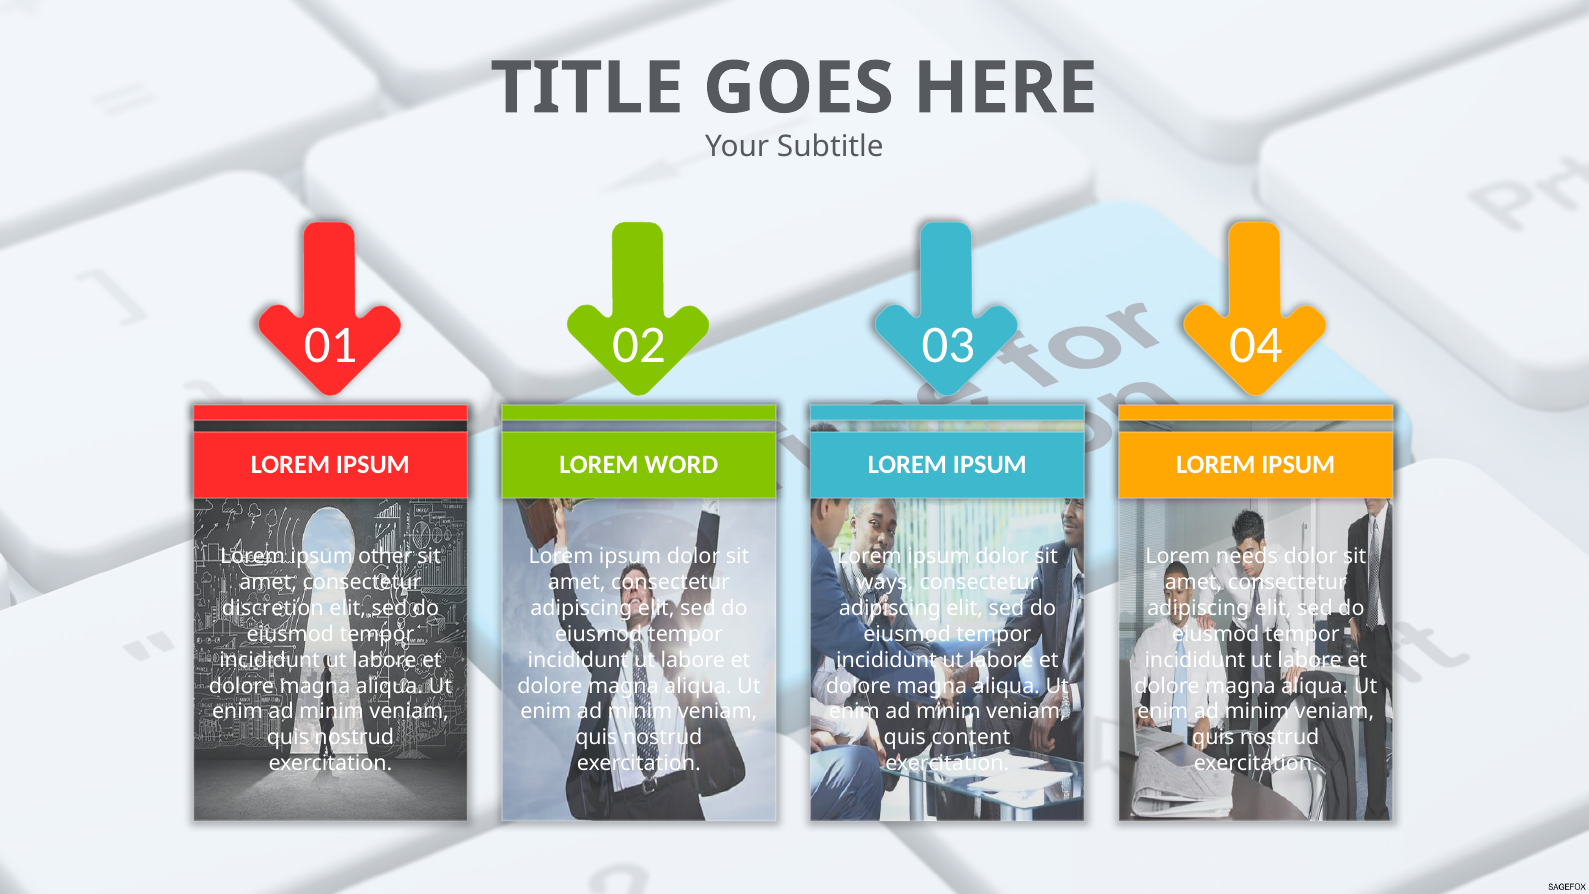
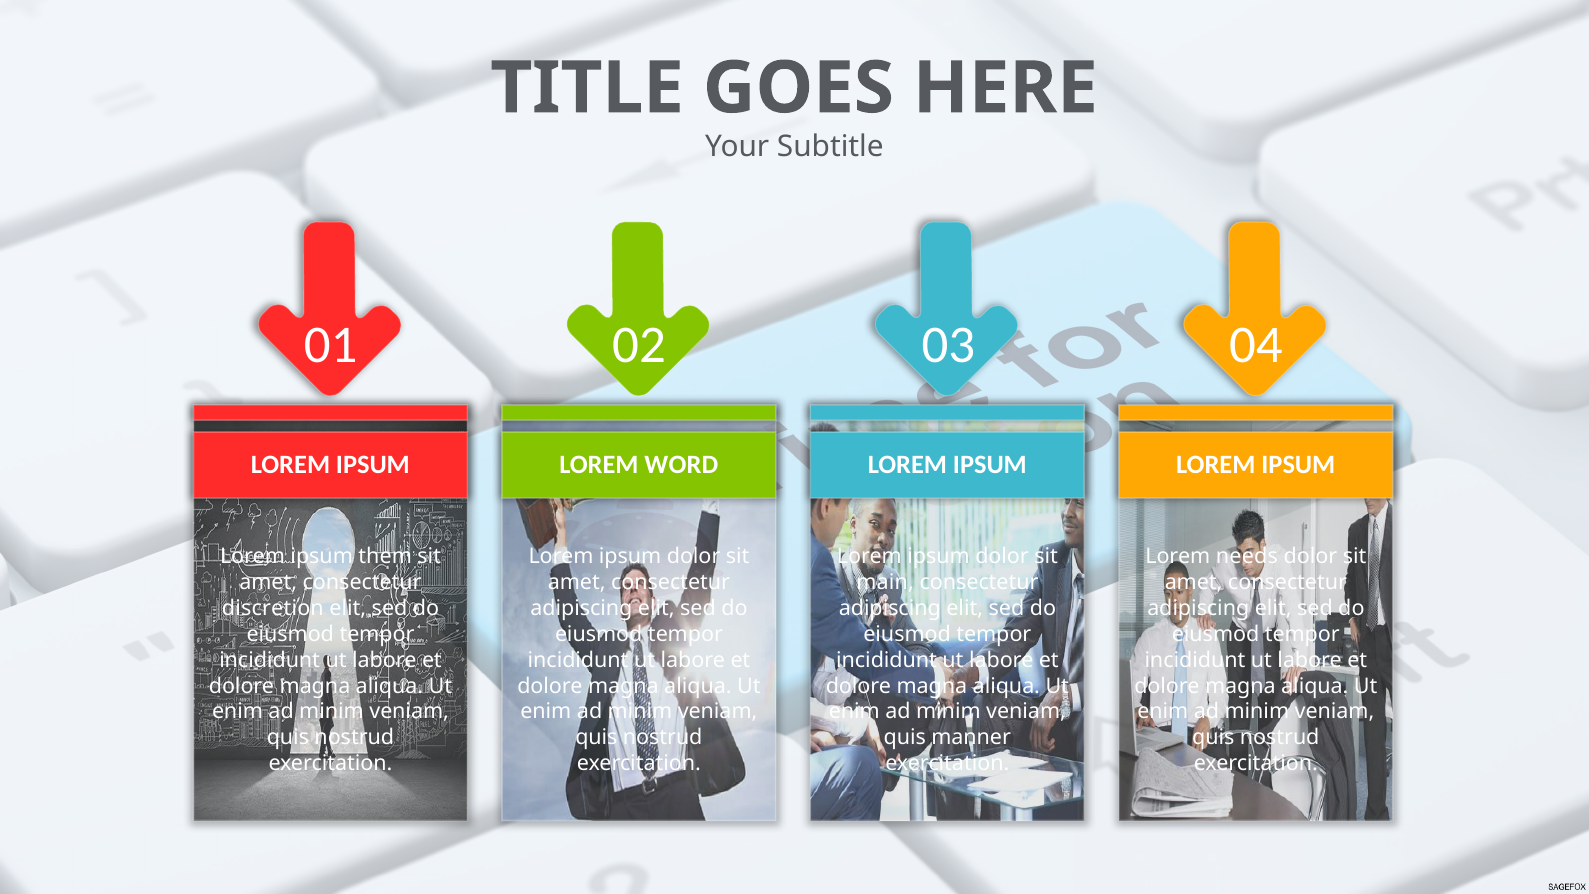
other: other -> them
ways: ways -> main
content: content -> manner
